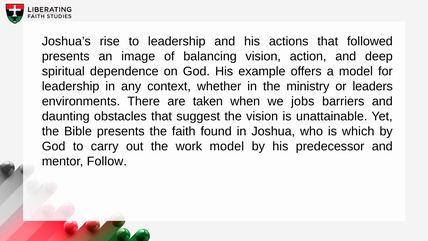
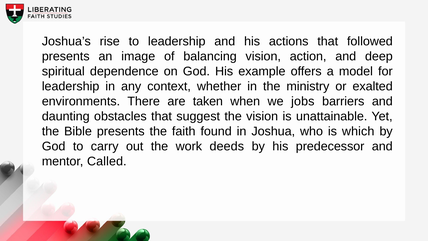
leaders: leaders -> exalted
work model: model -> deeds
Follow: Follow -> Called
